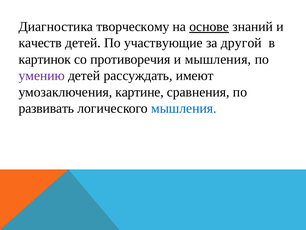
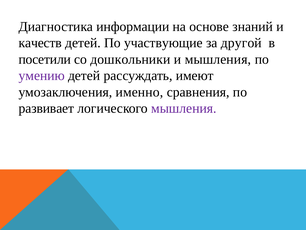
творческому: творческому -> информации
основе underline: present -> none
картинок: картинок -> посетили
противоречия: противоречия -> дошкольники
картине: картине -> именно
развивать: развивать -> развивает
мышления at (184, 108) colour: blue -> purple
